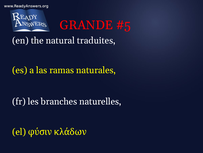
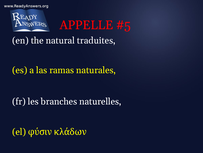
GRANDE: GRANDE -> APPELLE
